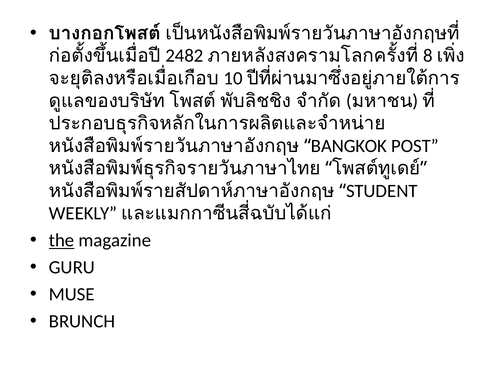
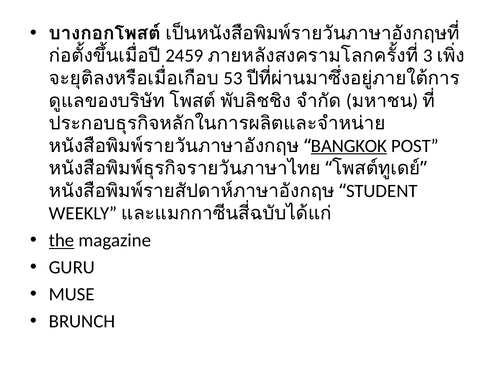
2482: 2482 -> 2459
8: 8 -> 3
10: 10 -> 53
BANGKOK underline: none -> present
